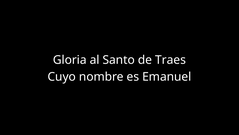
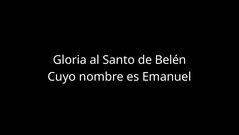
Traes: Traes -> Belén
